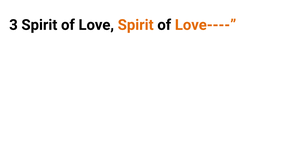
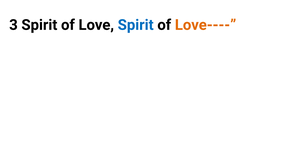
Spirit at (136, 25) colour: orange -> blue
